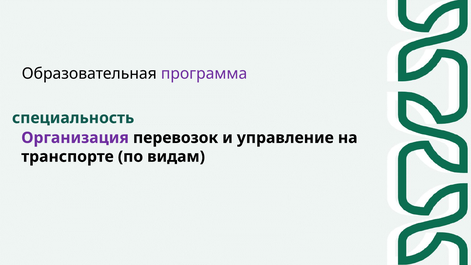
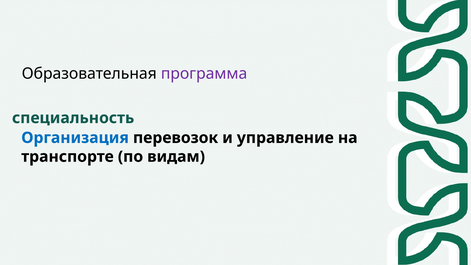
Организация colour: purple -> blue
